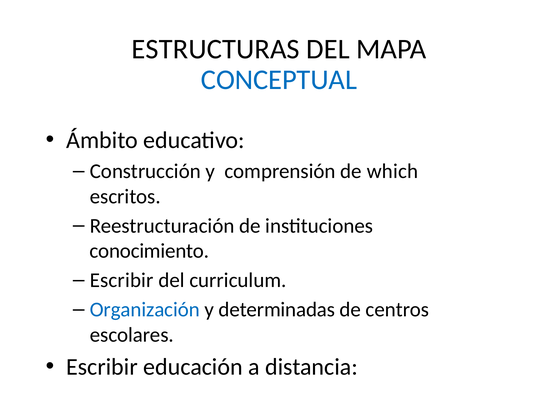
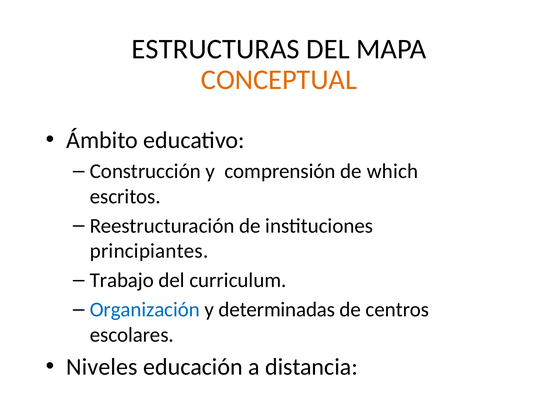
CONCEPTUAL colour: blue -> orange
conocimiento: conocimiento -> principiantes
Escribir at (122, 280): Escribir -> Trabajo
Escribir at (102, 367): Escribir -> Niveles
